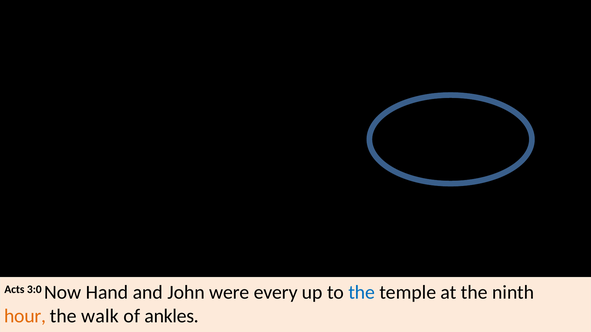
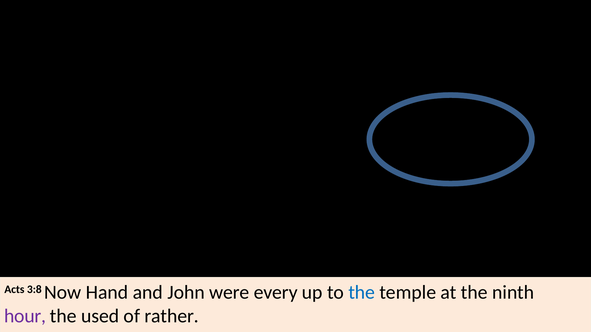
3:0: 3:0 -> 3:8
hour colour: orange -> purple
walk: walk -> used
ankles: ankles -> rather
